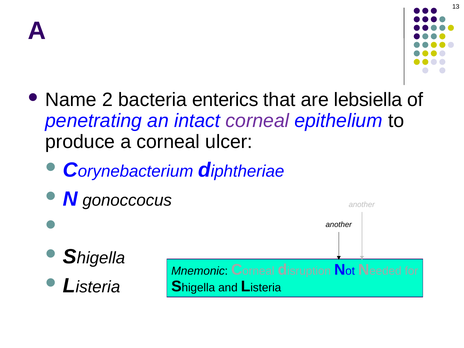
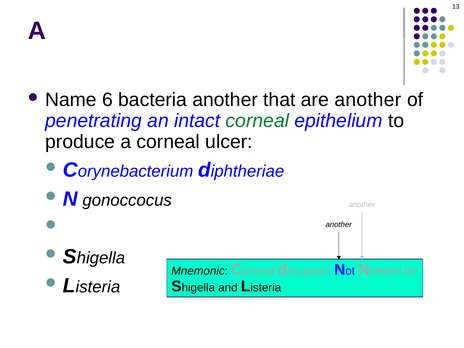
2: 2 -> 6
bacteria enterics: enterics -> another
are lebsiella: lebsiella -> another
corneal at (257, 121) colour: purple -> green
